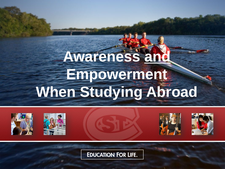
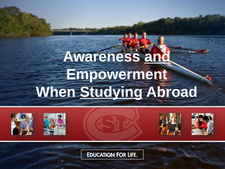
Studying underline: none -> present
